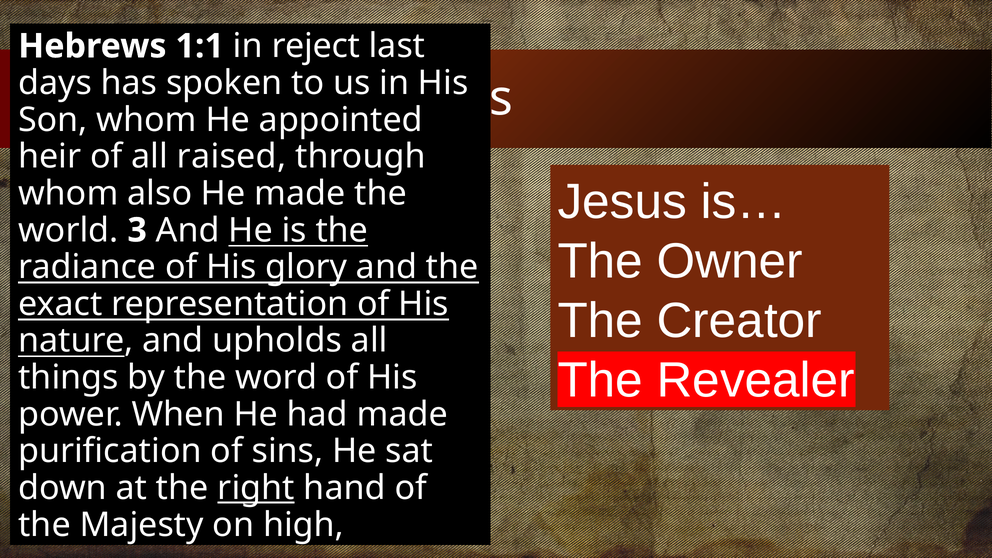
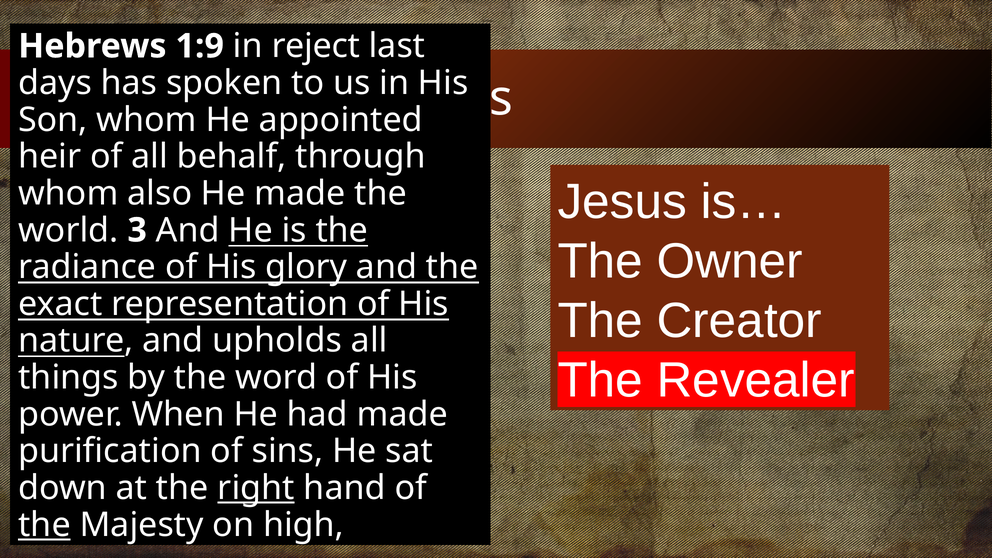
1:1: 1:1 -> 1:9
raised: raised -> behalf
the at (44, 525) underline: none -> present
